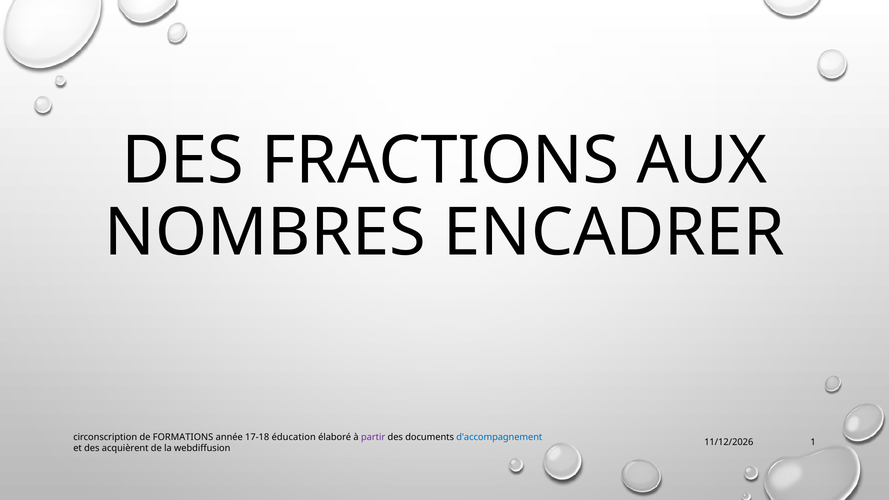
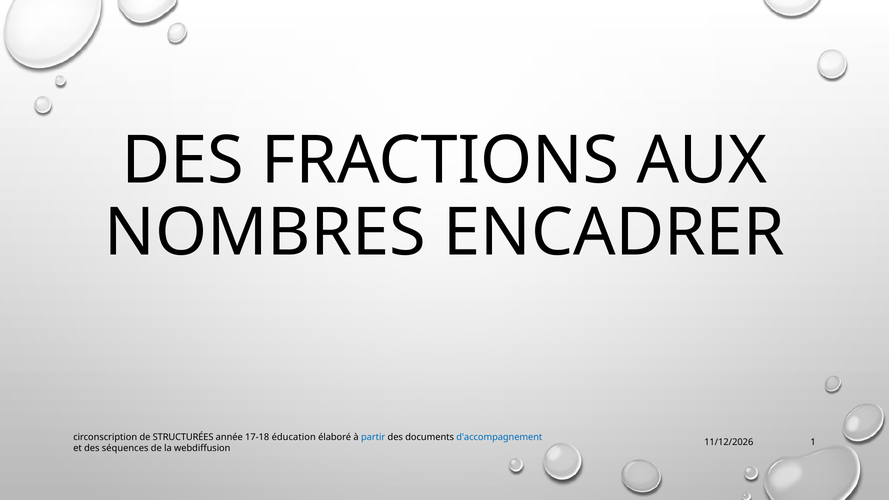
FORMATIONS: FORMATIONS -> STRUCTURÉES
partir colour: purple -> blue
acquièrent: acquièrent -> séquences
